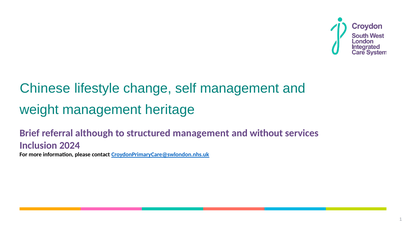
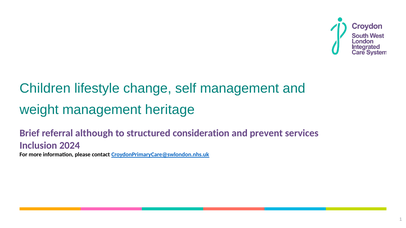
Chinese: Chinese -> Children
structured management: management -> consideration
without: without -> prevent
